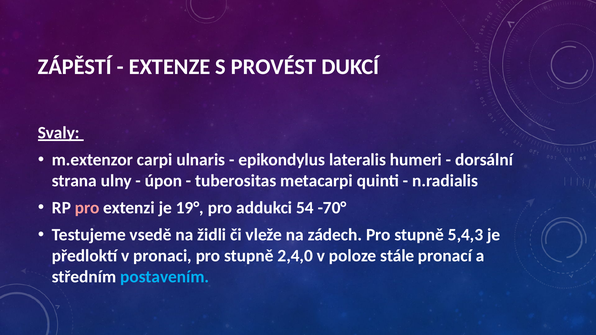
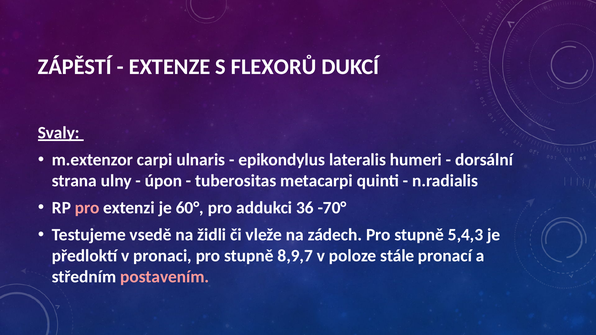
PROVÉST: PROVÉST -> FLEXORŮ
19°: 19° -> 60°
54: 54 -> 36
2,4,0: 2,4,0 -> 8,9,7
postavením colour: light blue -> pink
